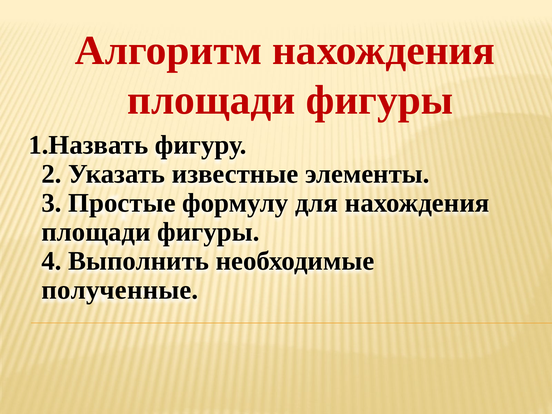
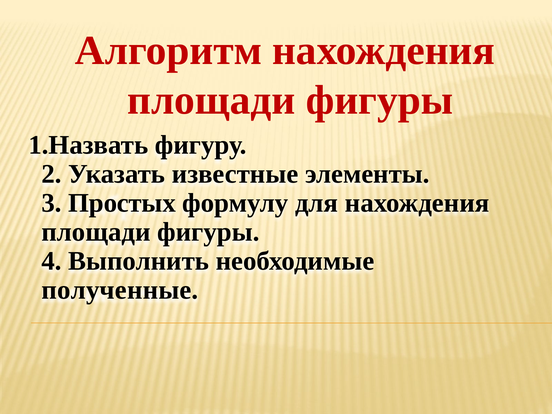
Простые: Простые -> Простых
